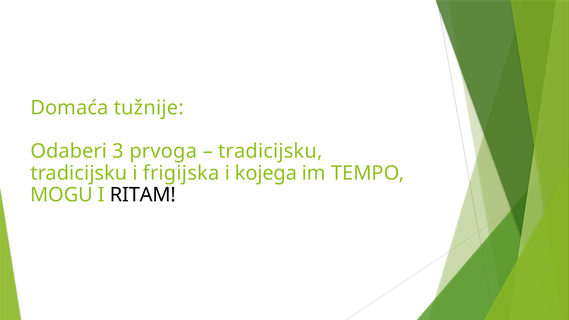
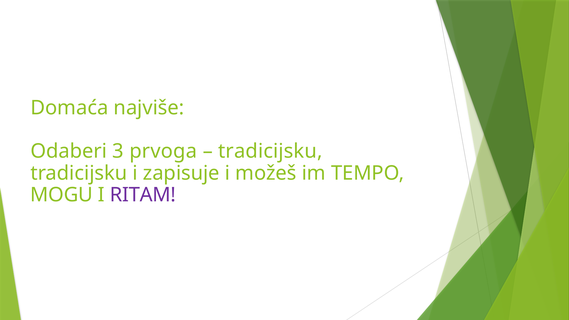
tužnije: tužnije -> najviše
frigijska: frigijska -> zapisuje
kojega: kojega -> možeš
RITAM colour: black -> purple
